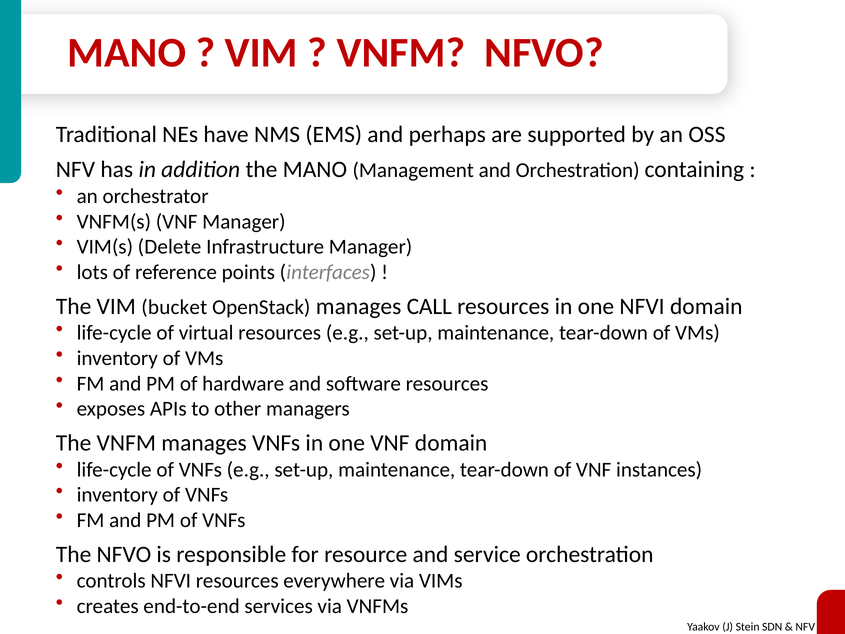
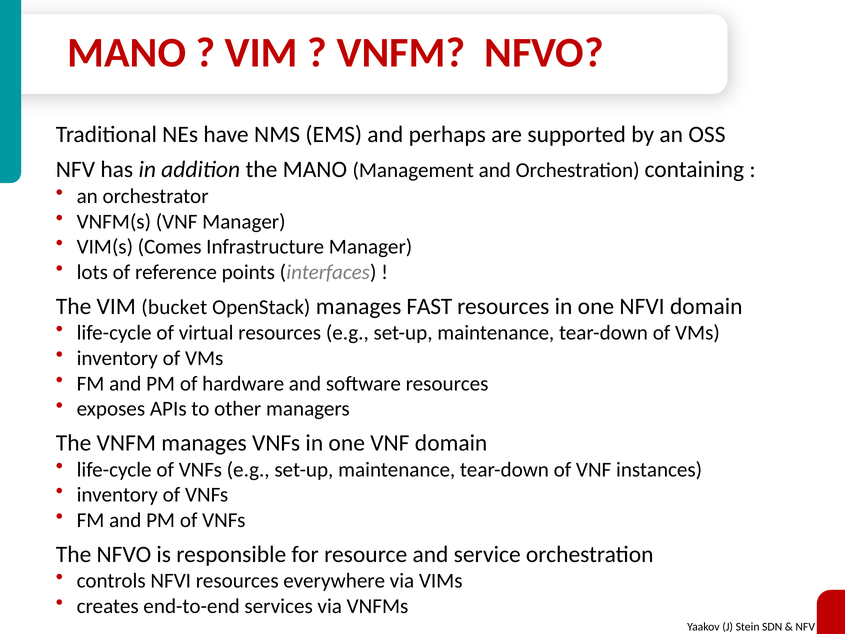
Delete: Delete -> Comes
CALL: CALL -> FAST
